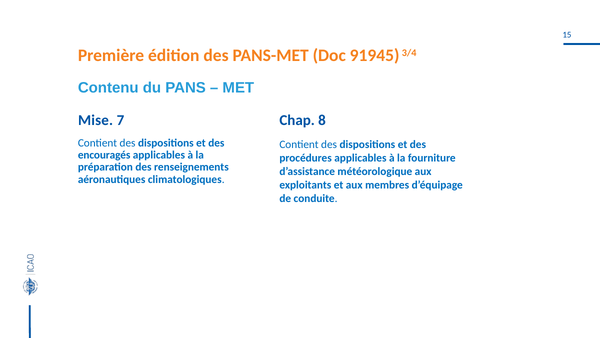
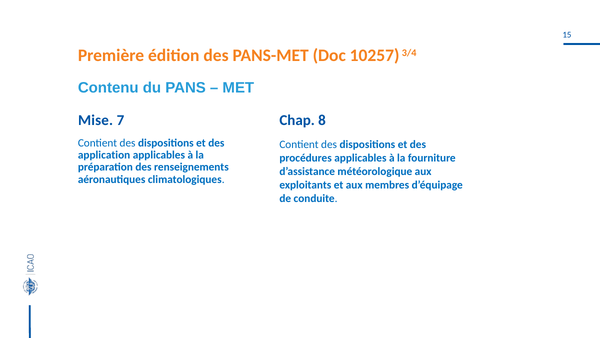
91945: 91945 -> 10257
encouragés: encouragés -> application
